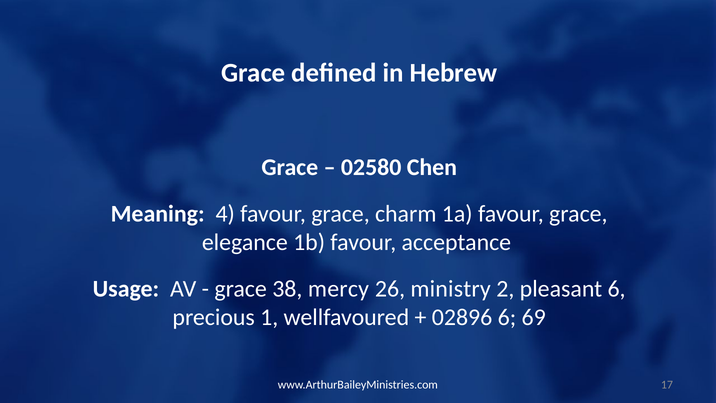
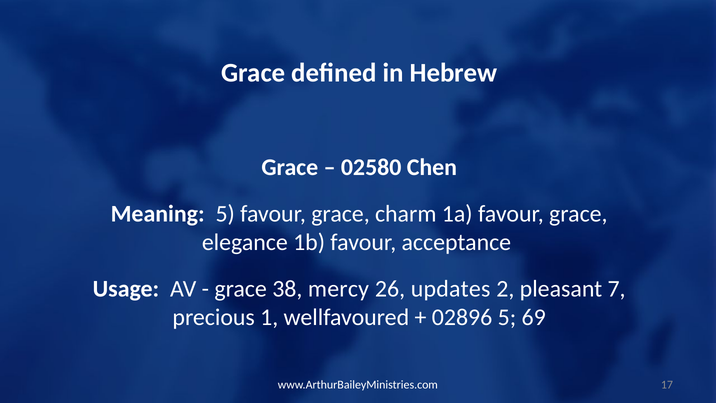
Meaning 4: 4 -> 5
ministry: ministry -> updates
pleasant 6: 6 -> 7
02896 6: 6 -> 5
